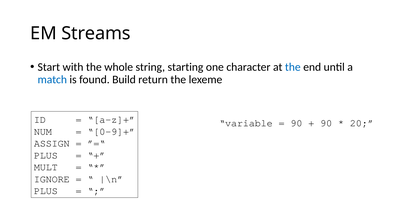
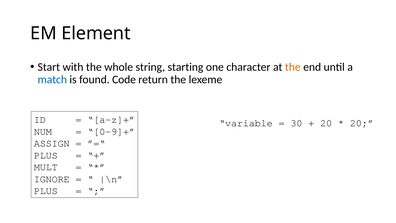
Streams: Streams -> Element
the at (293, 67) colour: blue -> orange
Build: Build -> Code
90 at (296, 123): 90 -> 30
90 at (326, 123): 90 -> 20
